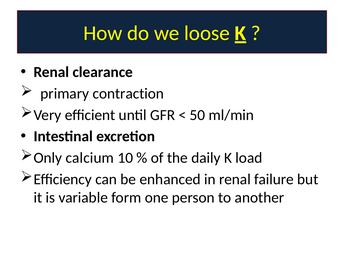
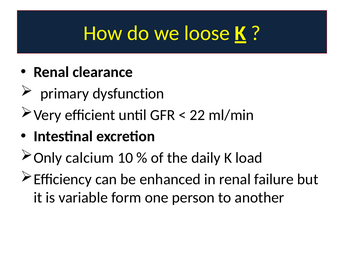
contraction: contraction -> dysfunction
50: 50 -> 22
